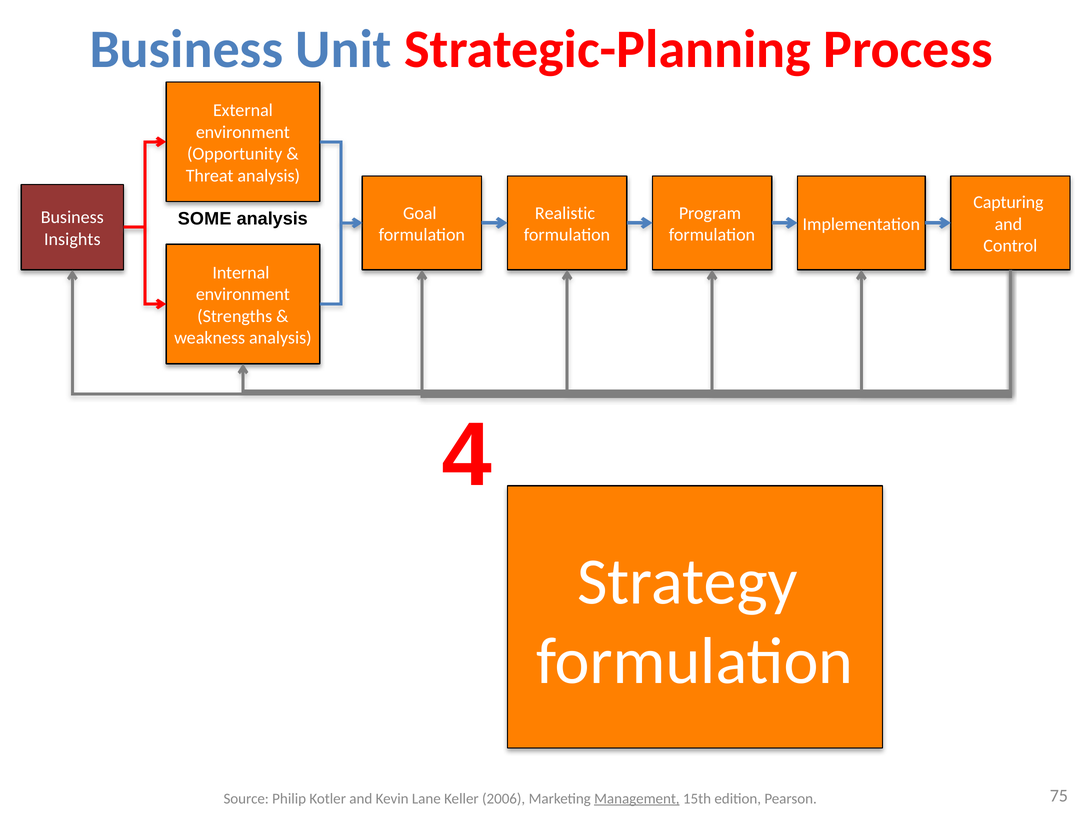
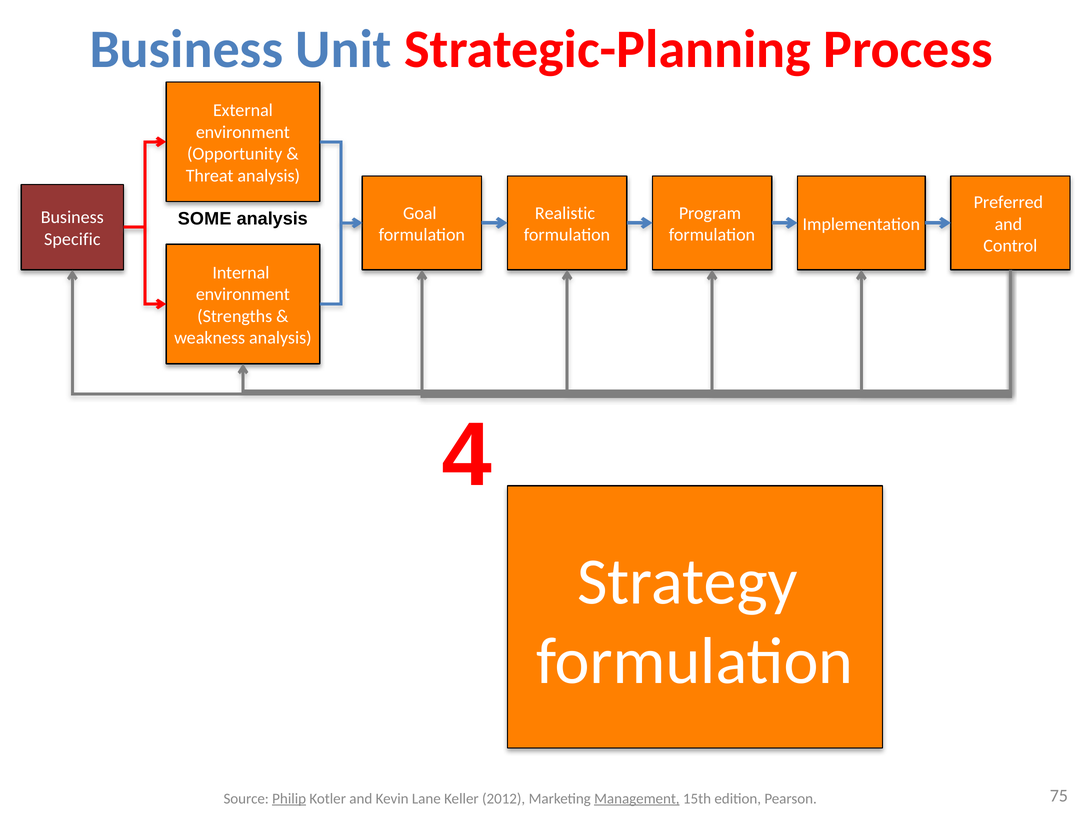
Capturing: Capturing -> Preferred
Insights: Insights -> Specific
Philip underline: none -> present
2006: 2006 -> 2012
